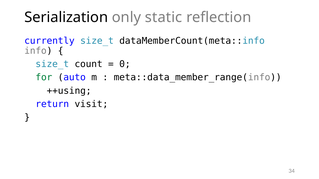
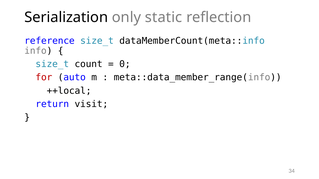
currently: currently -> reference
for colour: green -> red
++using: ++using -> ++local
